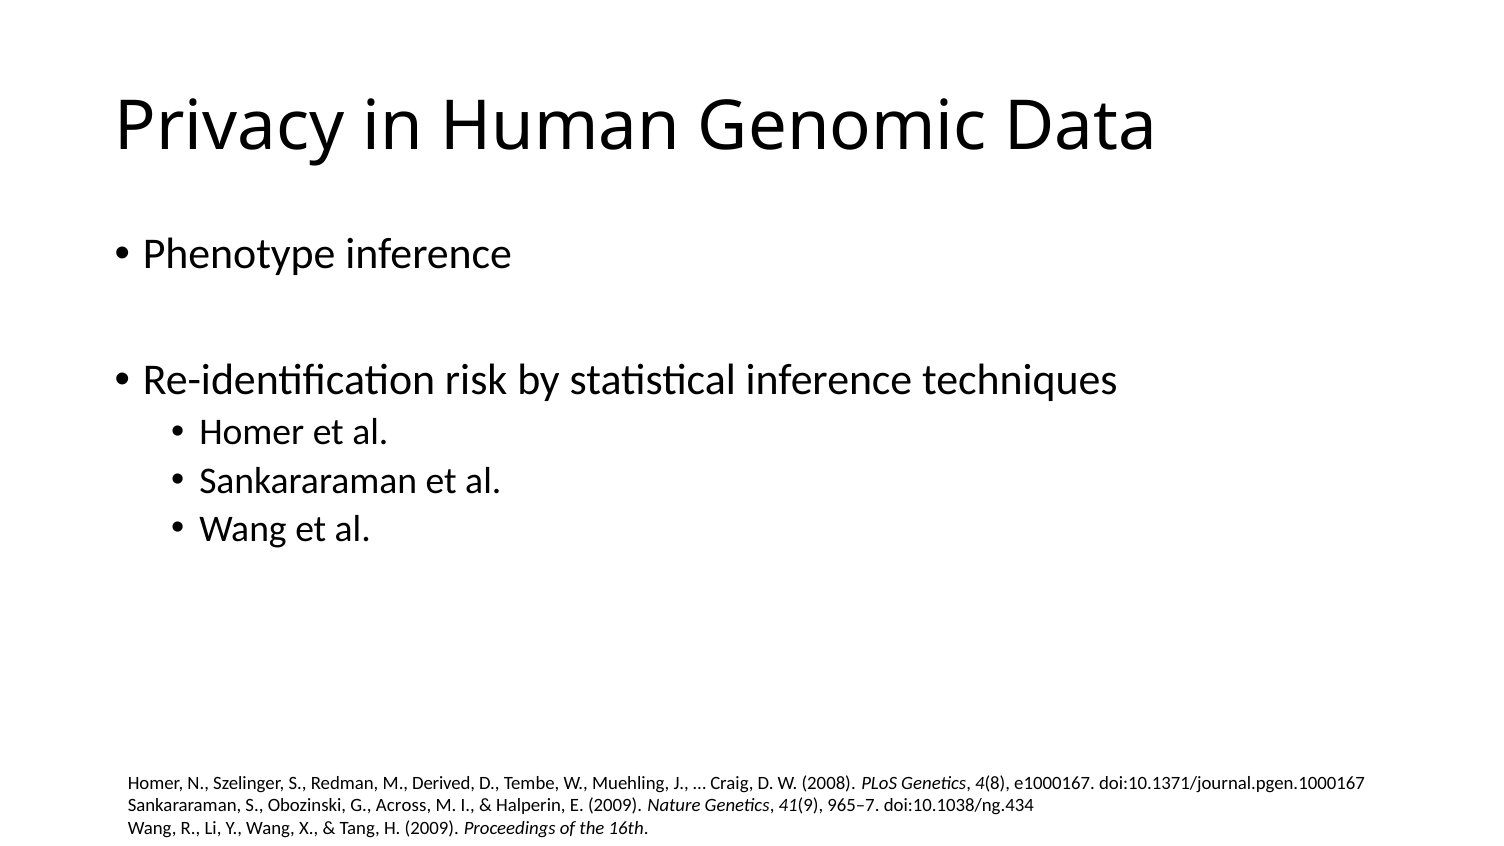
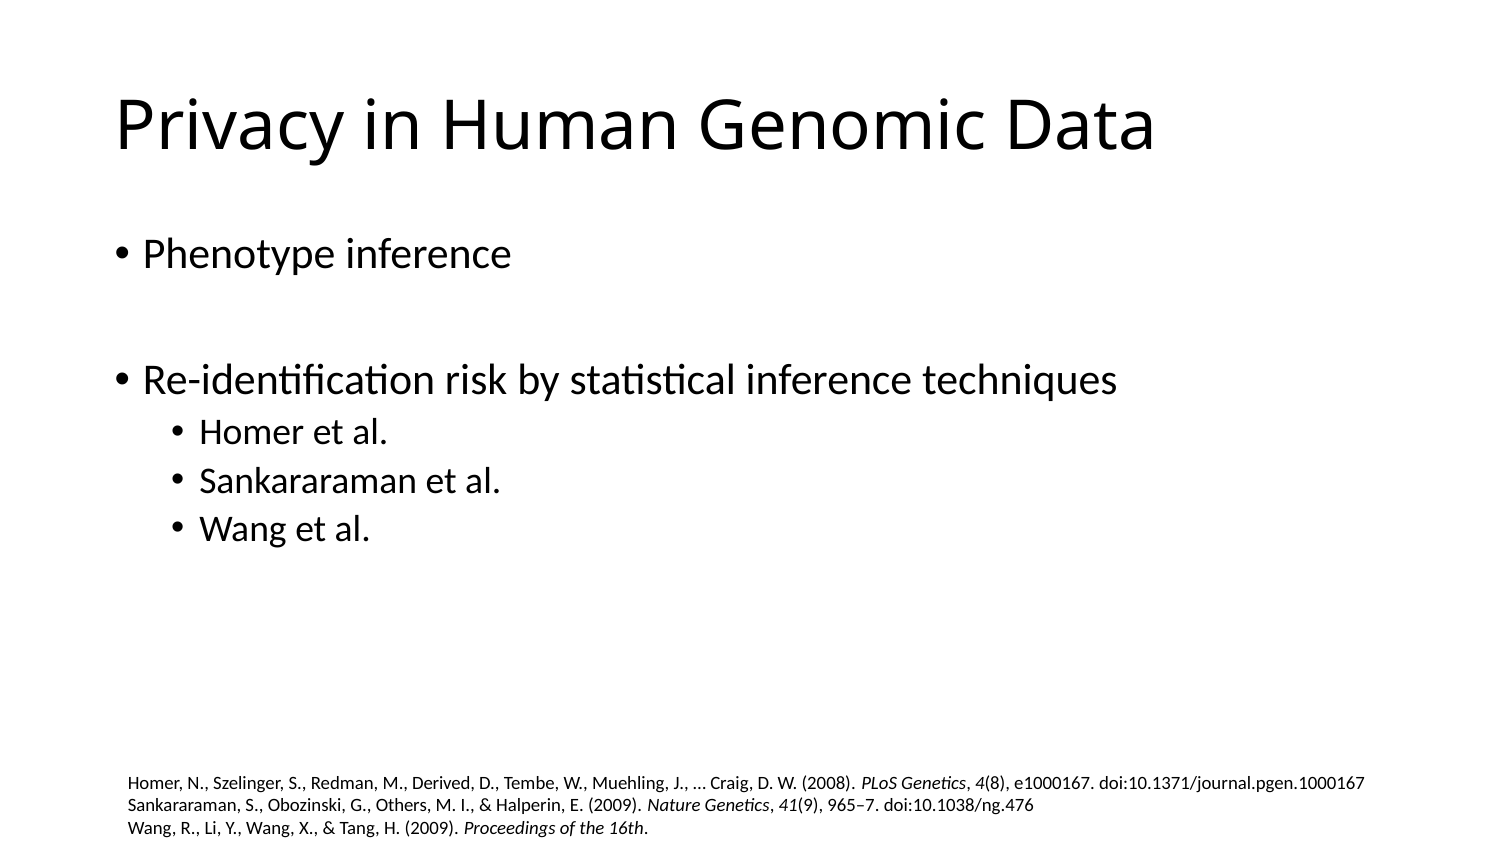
Across: Across -> Others
doi:10.1038/ng.434: doi:10.1038/ng.434 -> doi:10.1038/ng.476
